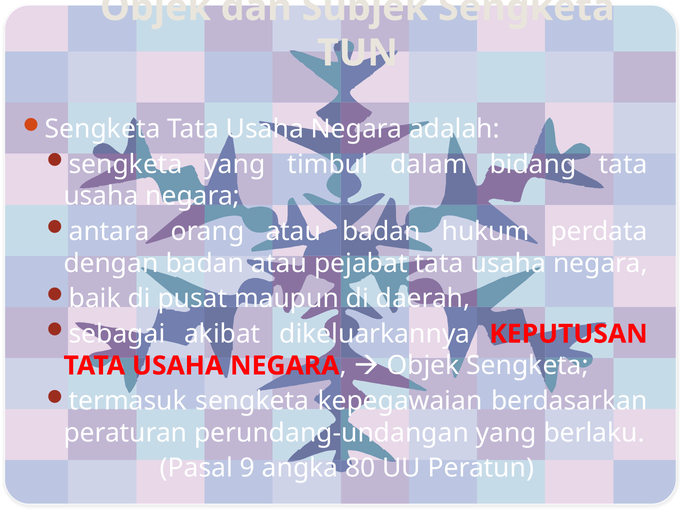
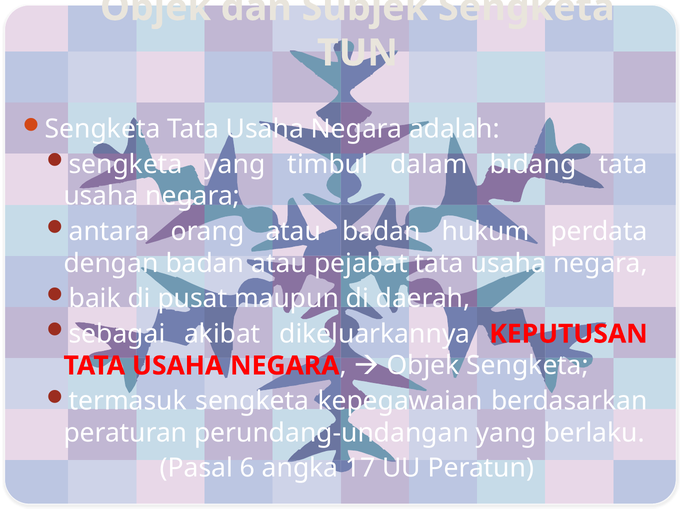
9: 9 -> 6
80: 80 -> 17
